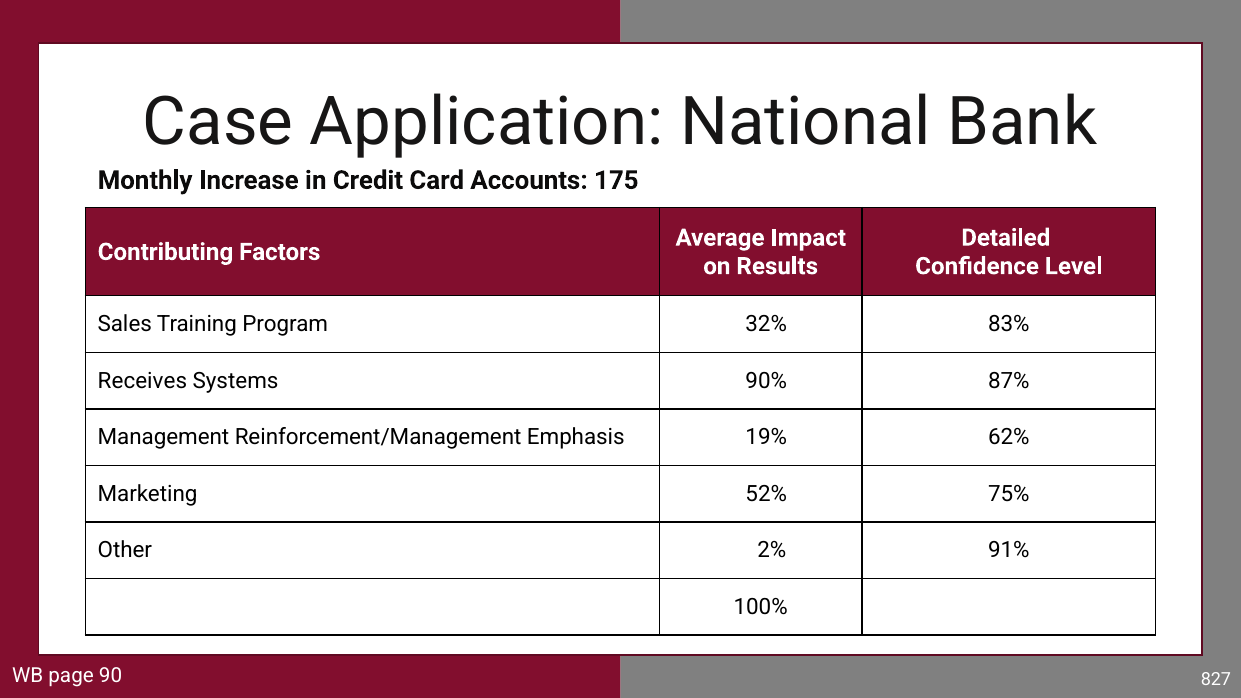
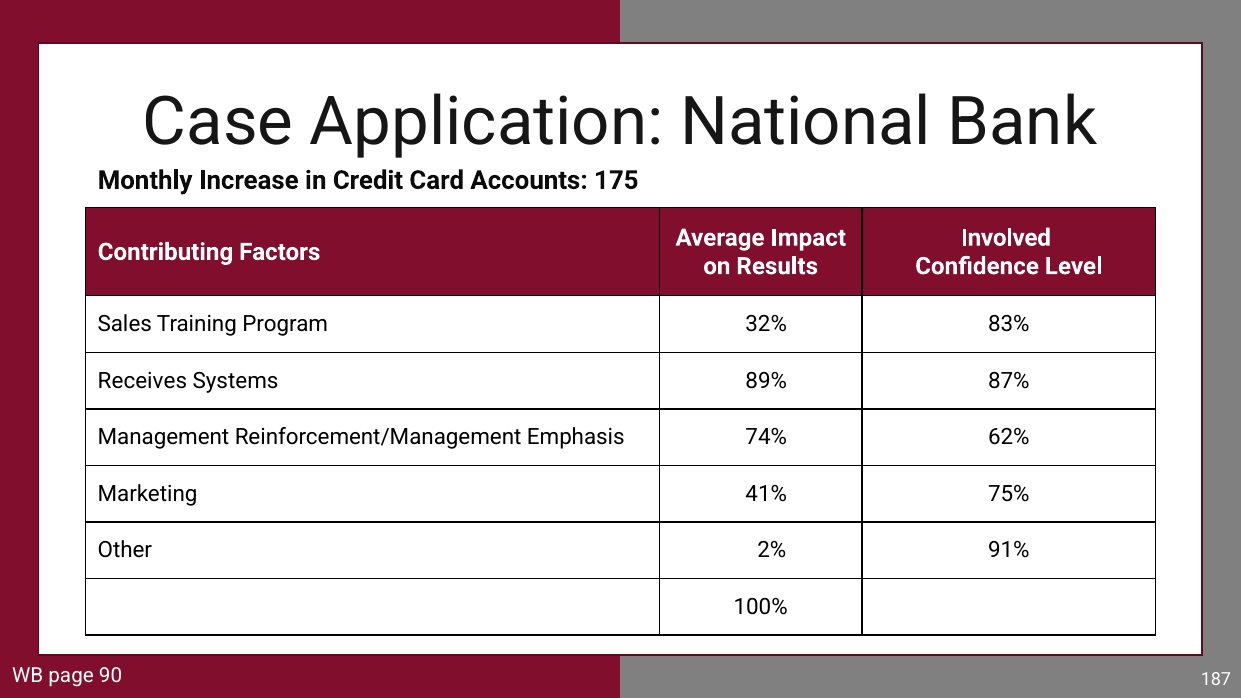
Detailed: Detailed -> Involved
90%: 90% -> 89%
19%: 19% -> 74%
52%: 52% -> 41%
827: 827 -> 187
